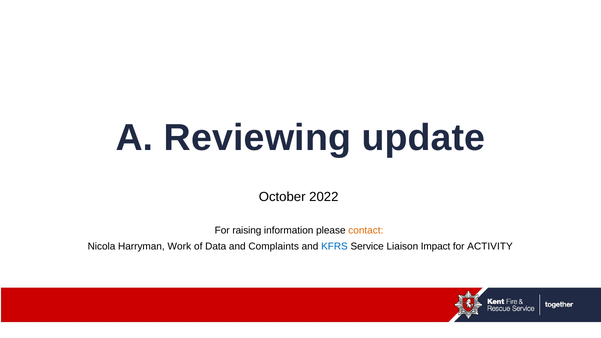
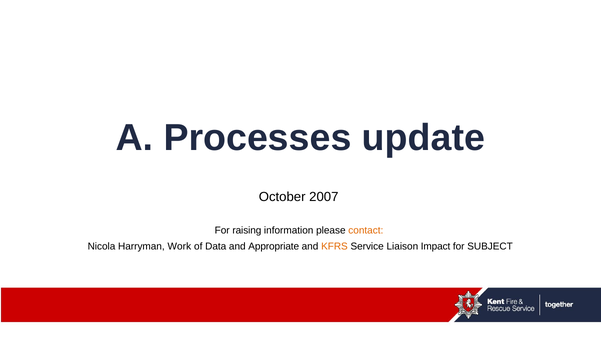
Reviewing: Reviewing -> Processes
2022: 2022 -> 2007
Complaints: Complaints -> Appropriate
KFRS colour: blue -> orange
ACTIVITY: ACTIVITY -> SUBJECT
